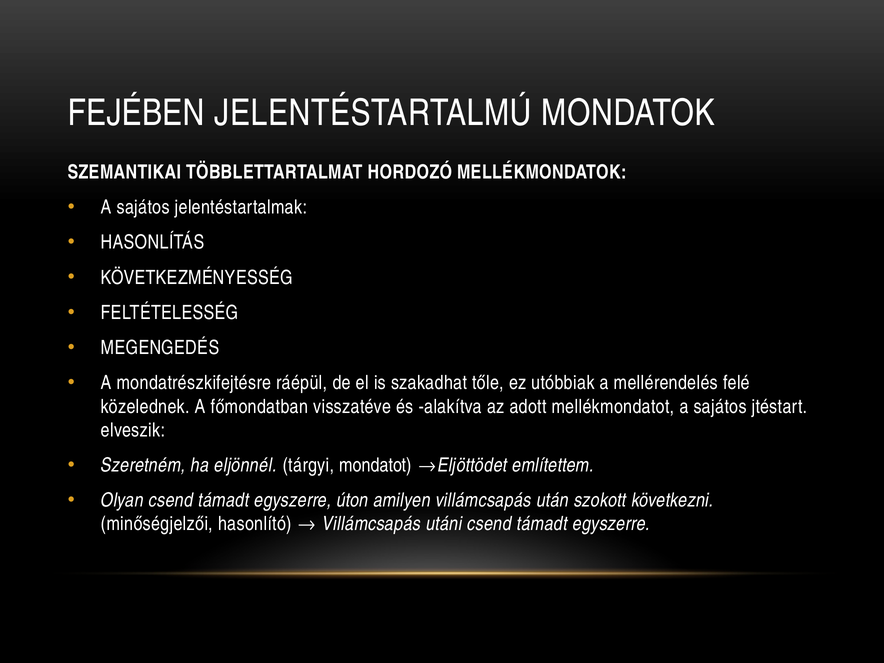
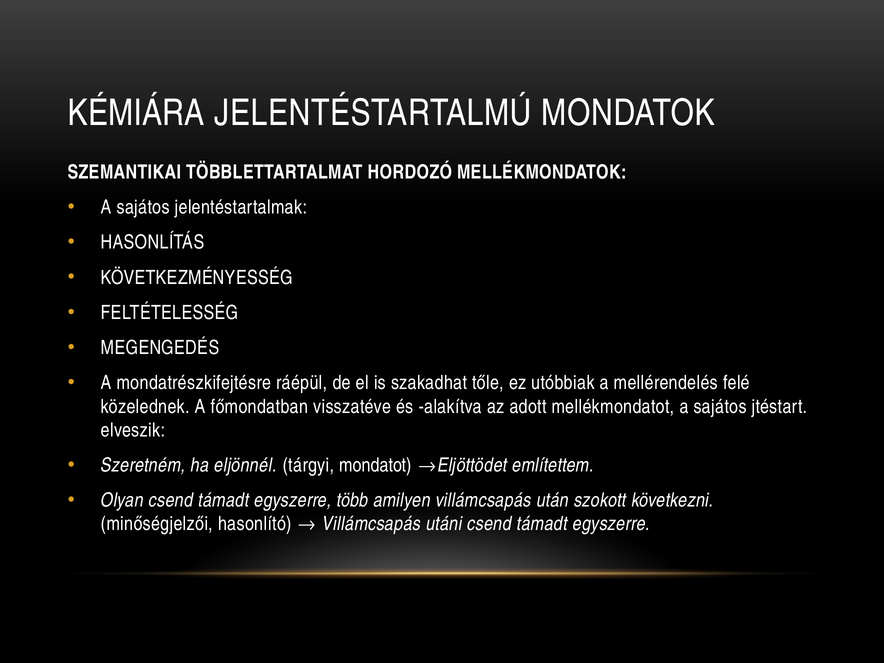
FEJÉBEN: FEJÉBEN -> KÉMIÁRA
úton: úton -> több
